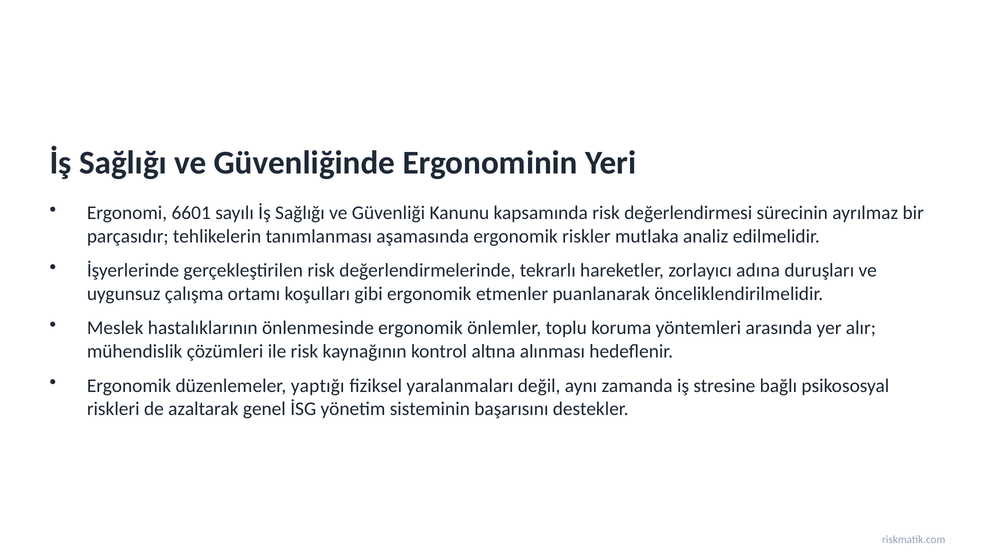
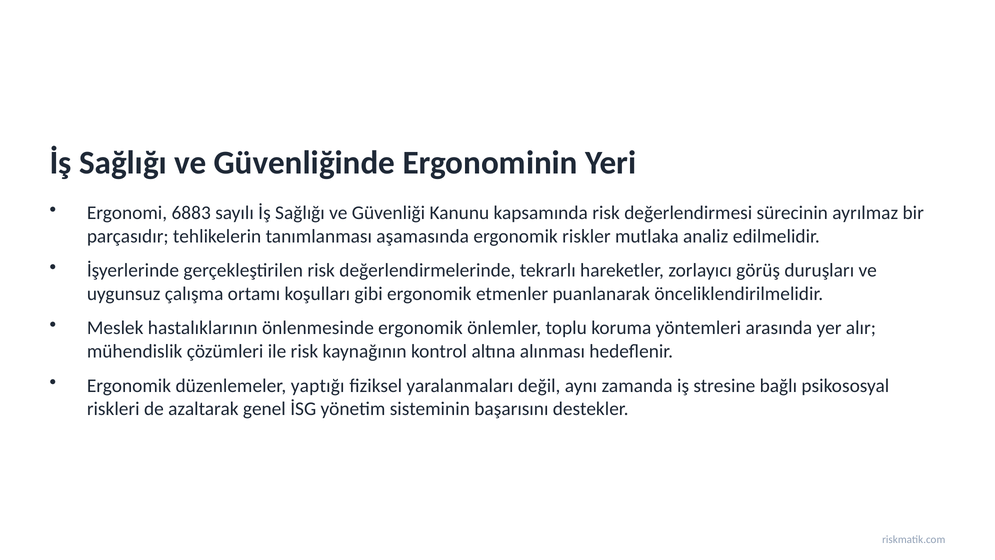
6601: 6601 -> 6883
adına: adına -> görüş
